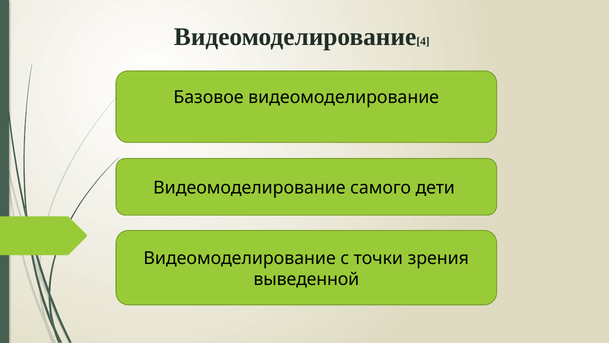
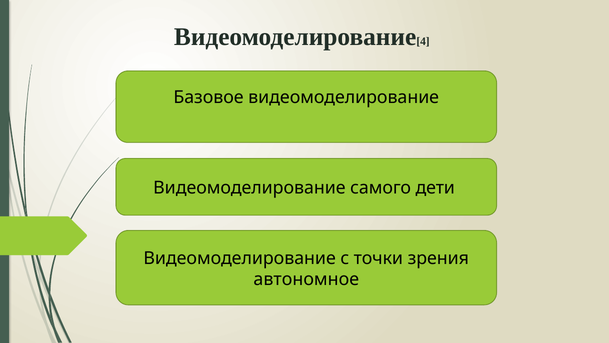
выведенной: выведенной -> автономное
